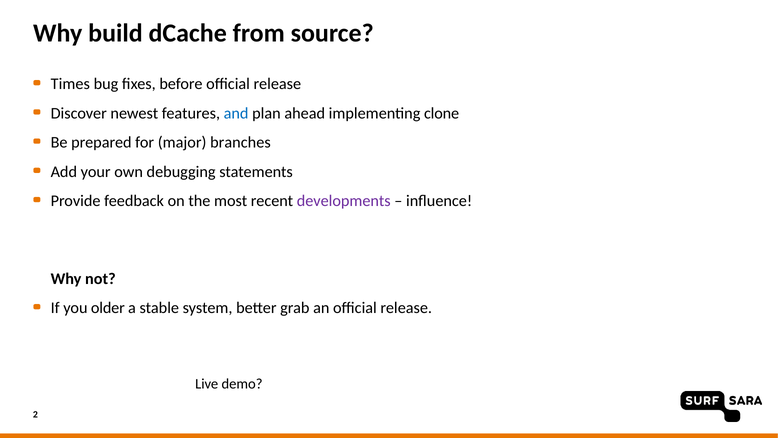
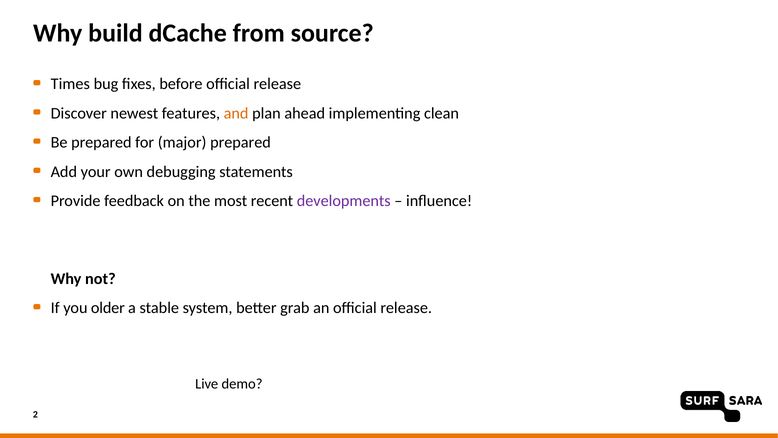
and colour: blue -> orange
clone: clone -> clean
major branches: branches -> prepared
